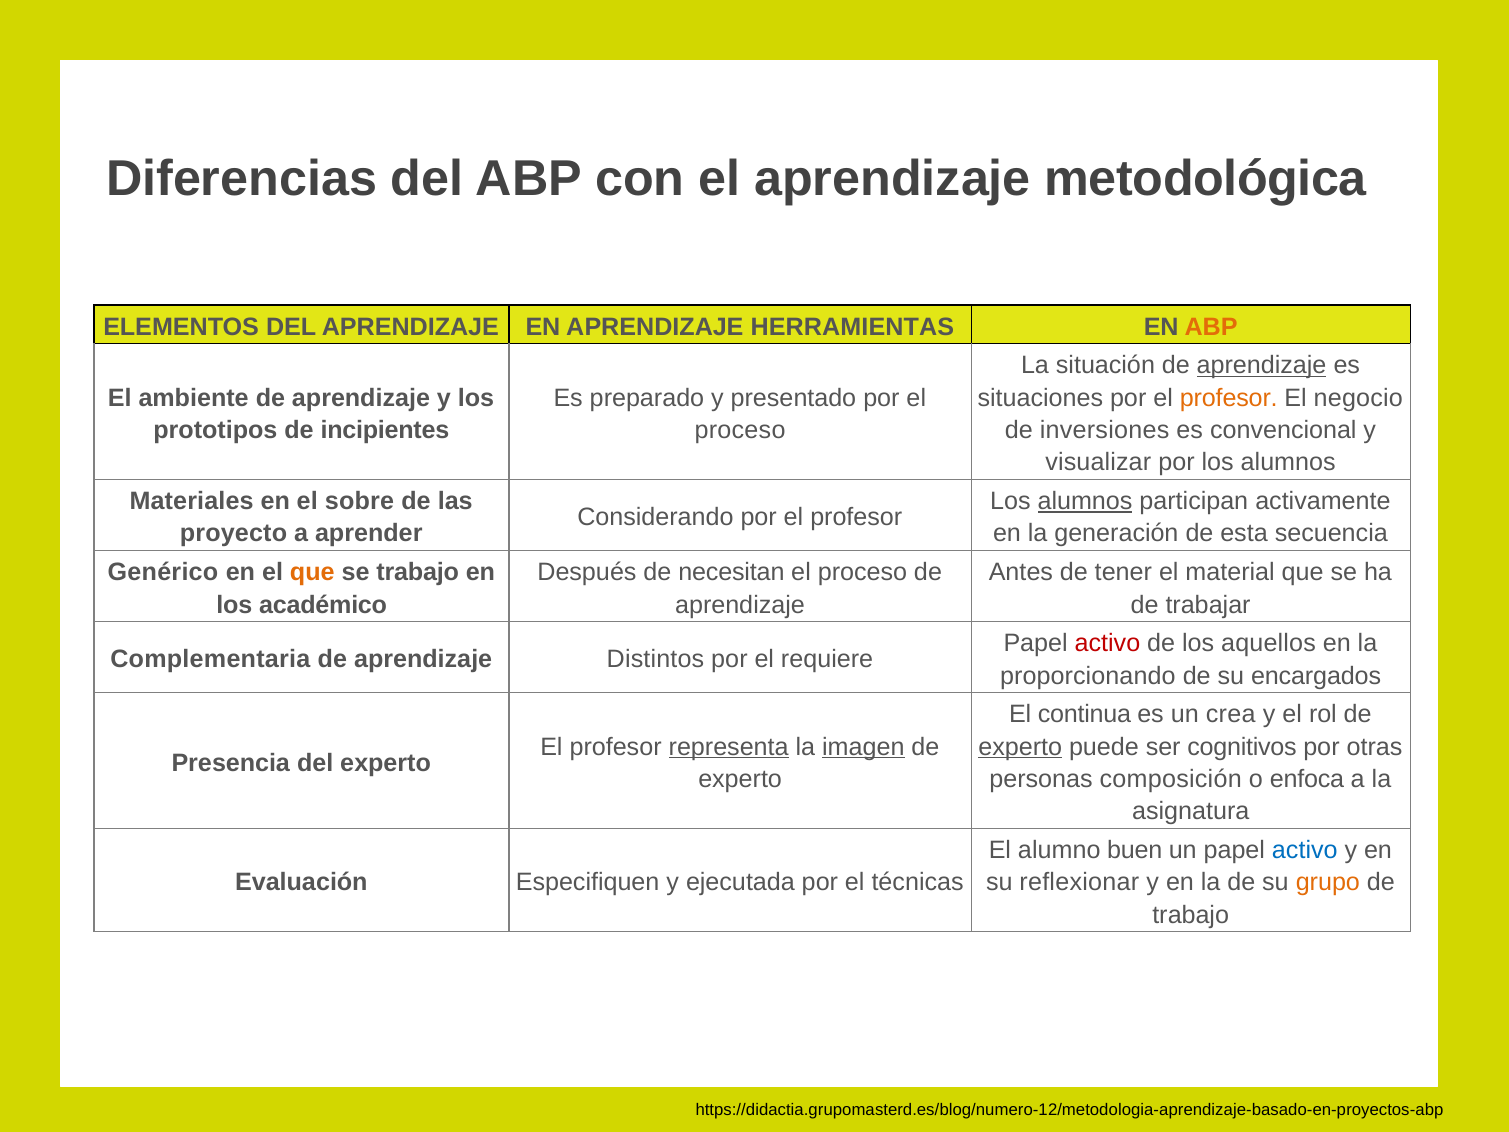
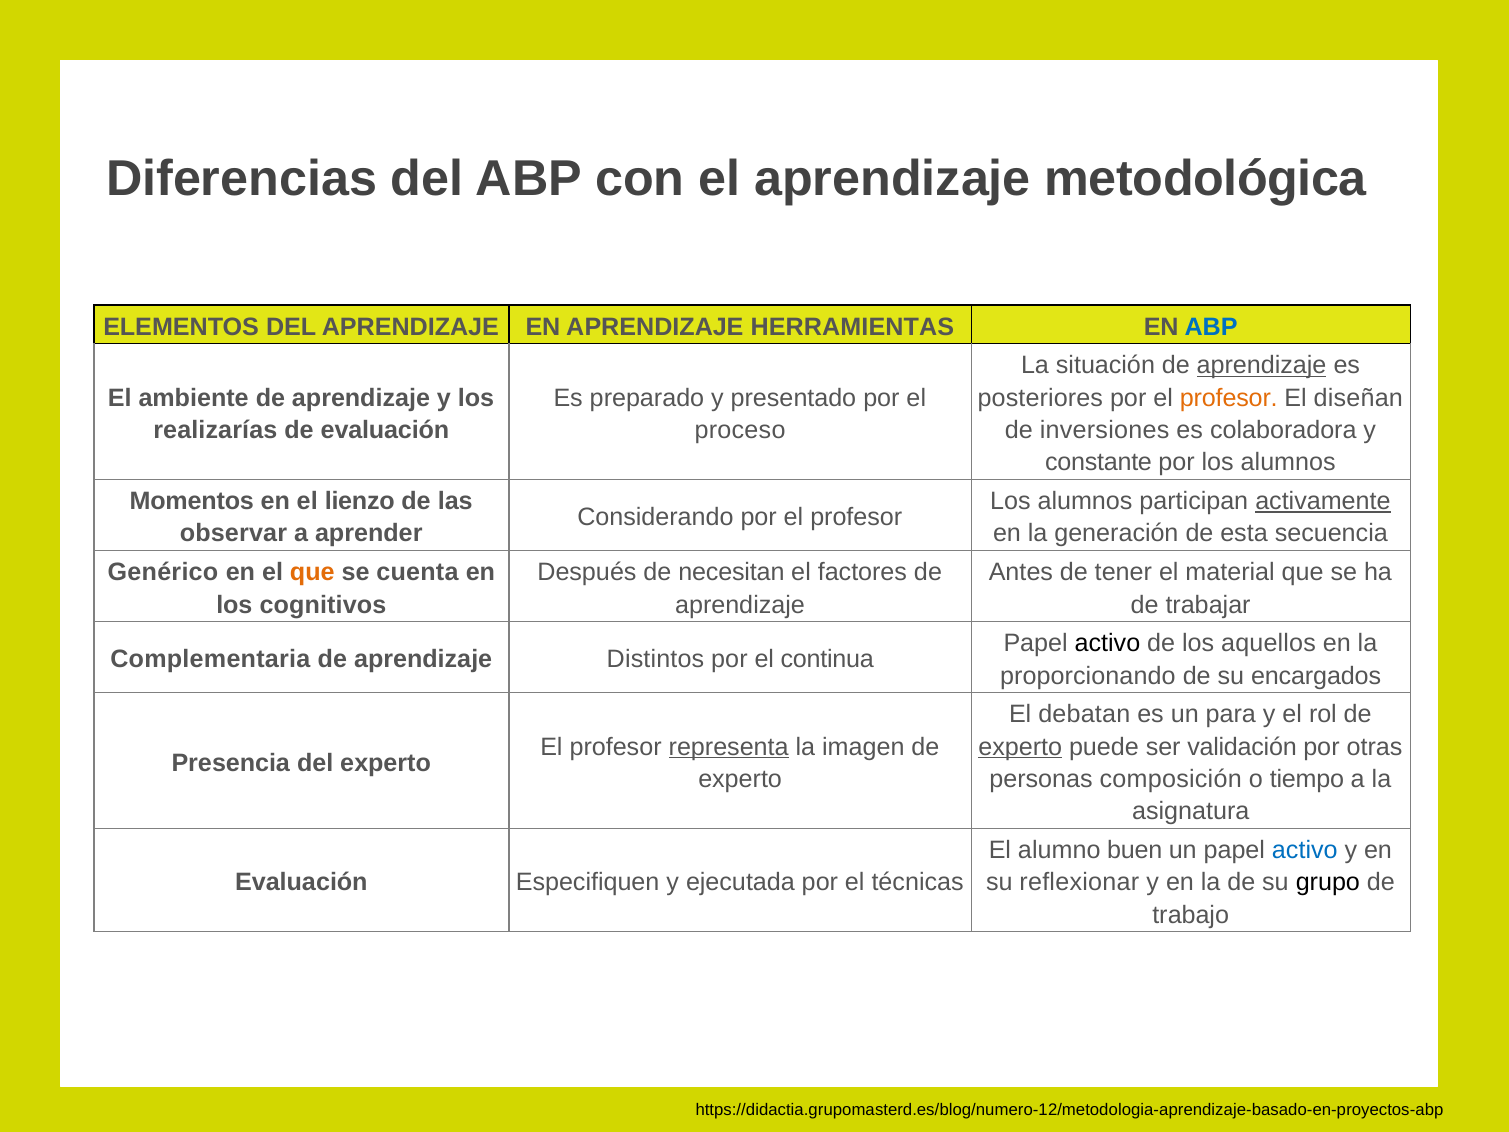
ABP at (1211, 327) colour: orange -> blue
situaciones: situaciones -> posteriores
negocio: negocio -> diseñan
prototipos: prototipos -> realizarías
de incipientes: incipientes -> evaluación
convencional: convencional -> colaboradora
visualizar: visualizar -> constante
Materiales: Materiales -> Momentos
sobre: sobre -> lienzo
alumnos at (1085, 501) underline: present -> none
activamente underline: none -> present
proyecto: proyecto -> observar
se trabajo: trabajo -> cuenta
proceso at (862, 572): proceso -> factores
académico: académico -> cognitivos
activo at (1107, 643) colour: red -> black
requiere: requiere -> continua
continua: continua -> debatan
crea: crea -> para
imagen underline: present -> none
cognitivos: cognitivos -> validación
enfoca: enfoca -> tiempo
grupo colour: orange -> black
